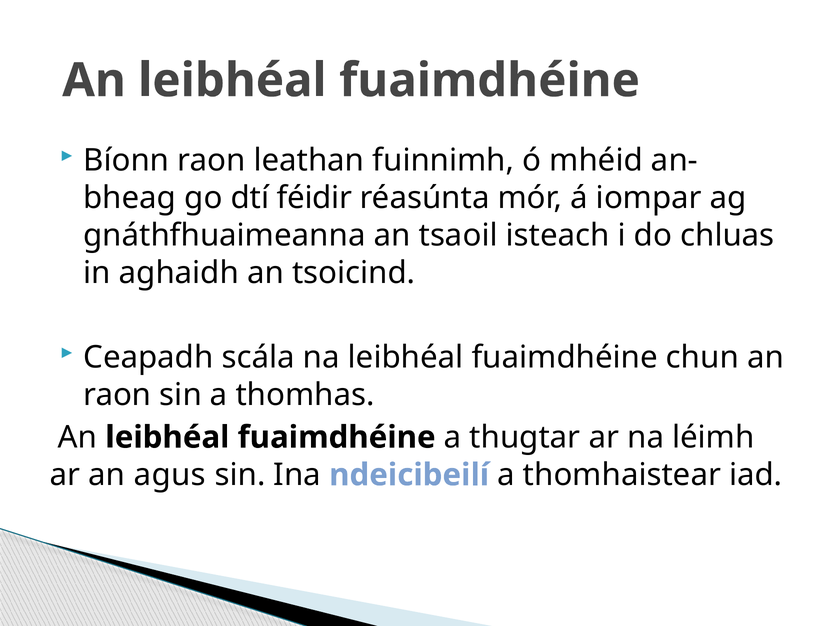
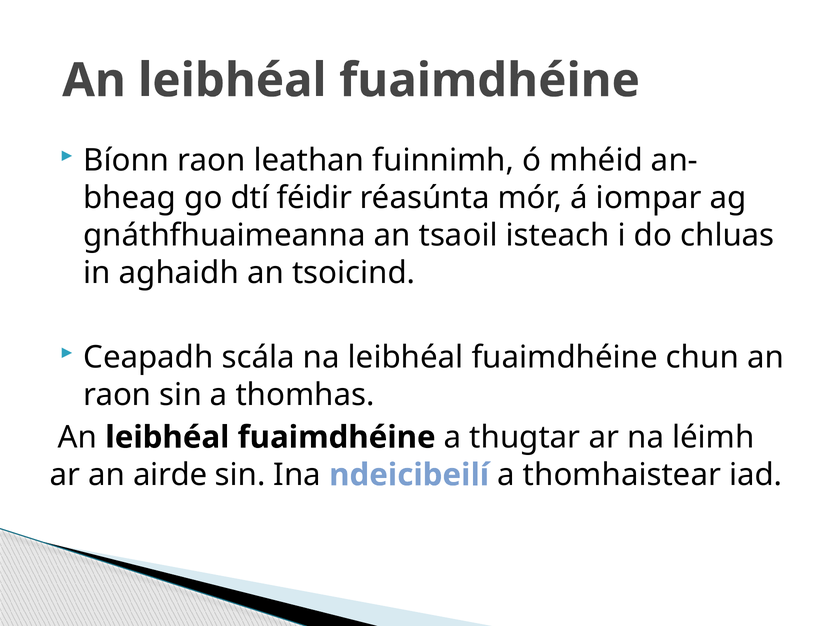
agus: agus -> airde
